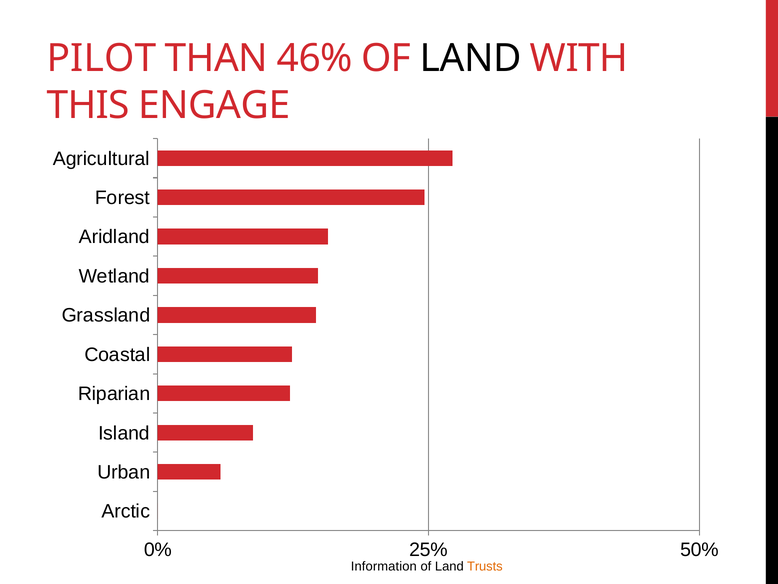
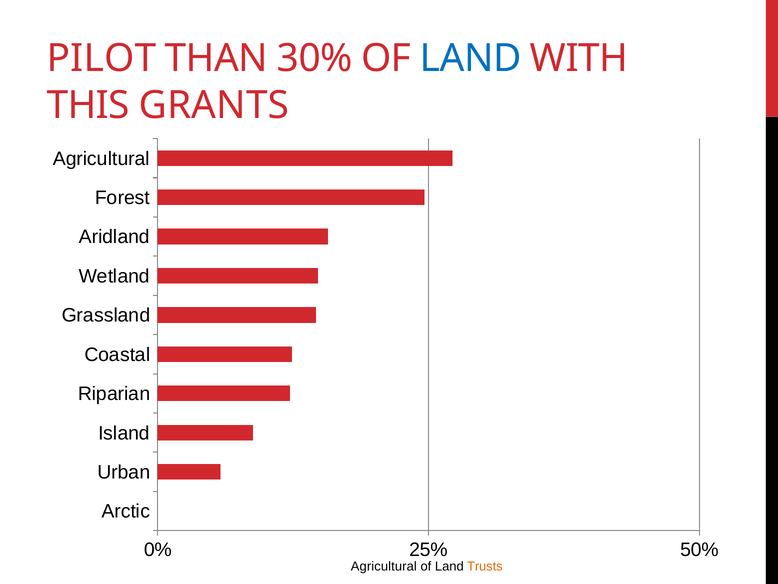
46%: 46% -> 30%
LAND at (471, 58) colour: black -> blue
ENGAGE: ENGAGE -> GRANTS
Information at (384, 566): Information -> Agricultural
